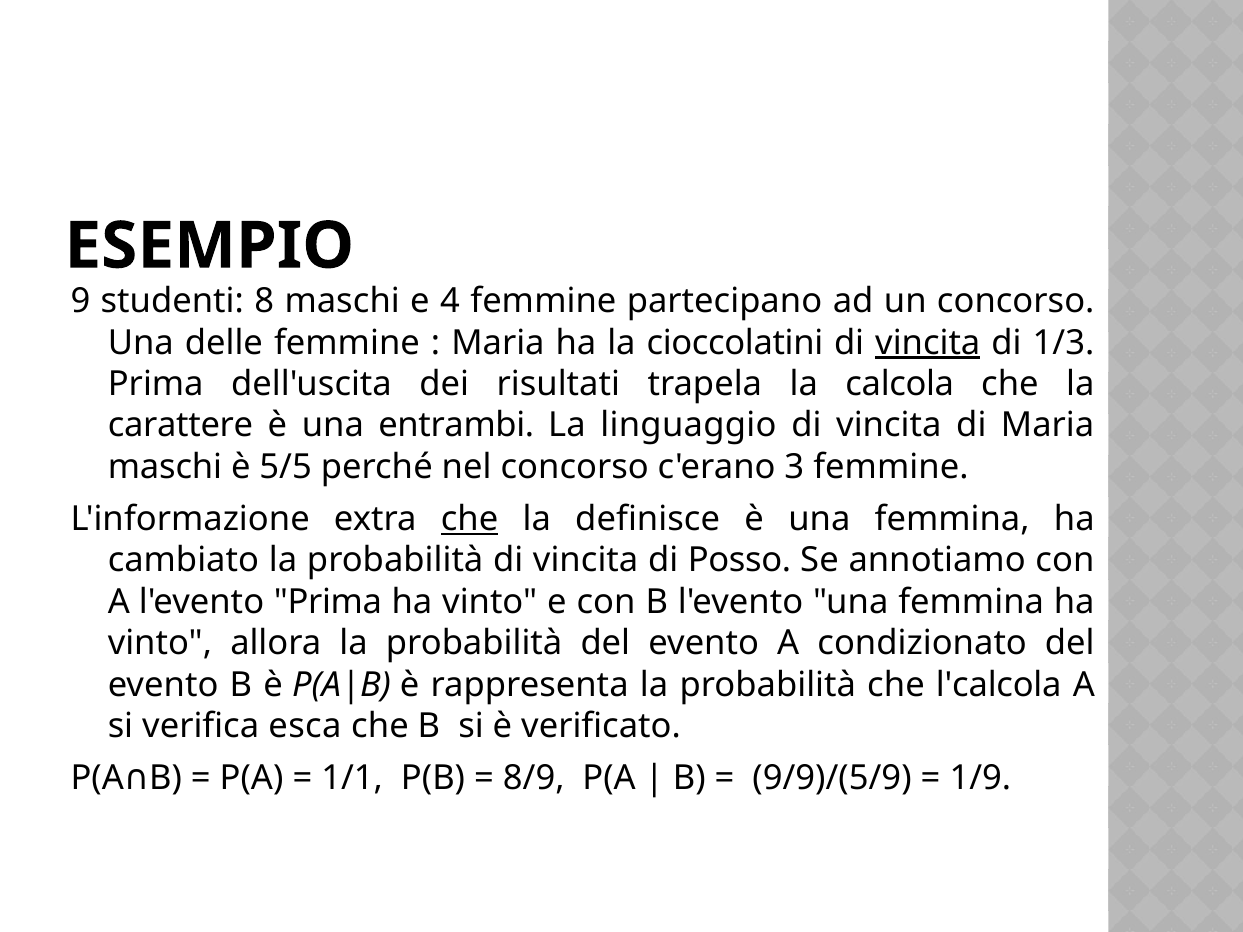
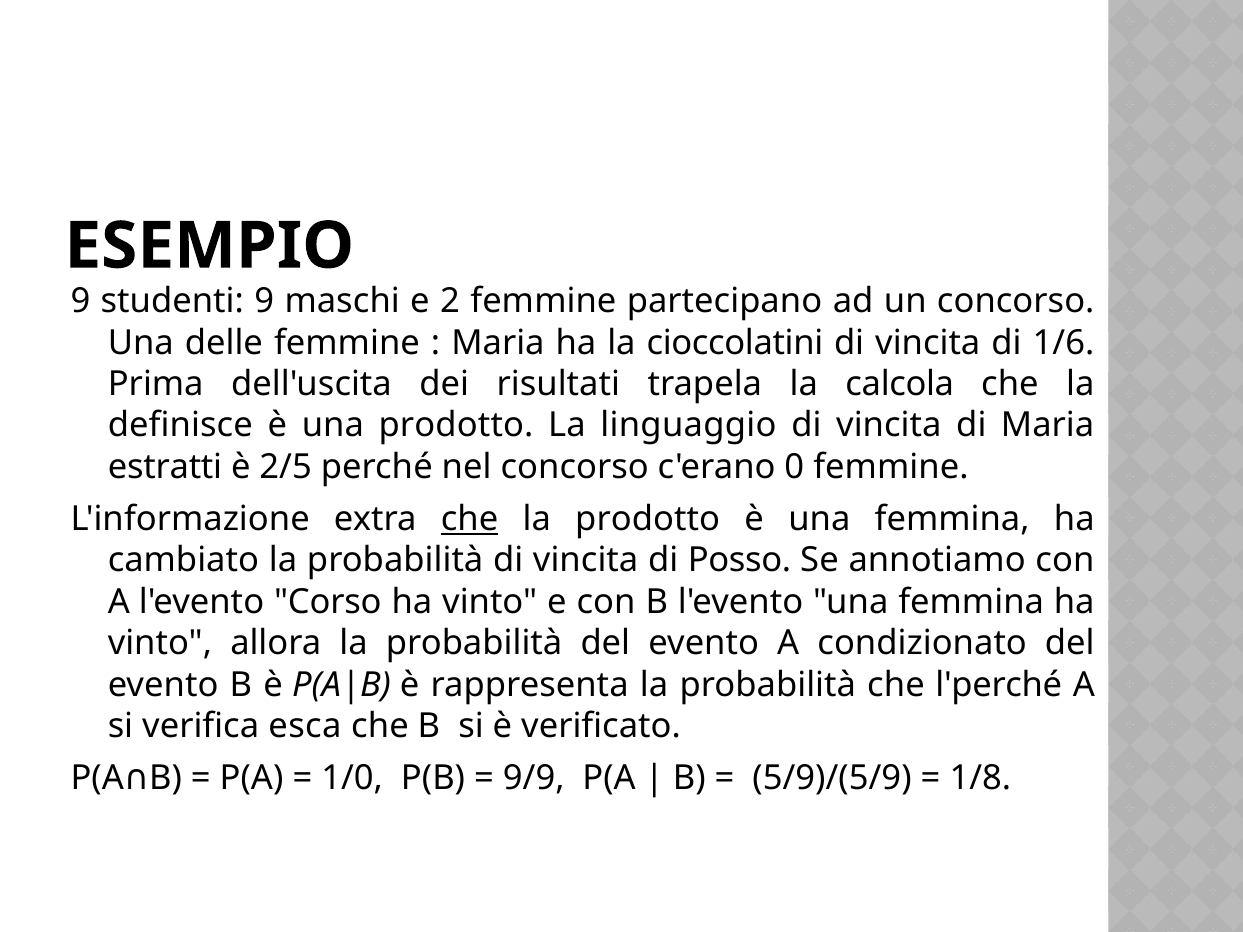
studenti 8: 8 -> 9
4: 4 -> 2
vincita at (928, 343) underline: present -> none
1/3: 1/3 -> 1/6
carattere: carattere -> definisce
una entrambi: entrambi -> prodotto
maschi at (165, 467): maschi -> estratti
5/5: 5/5 -> 2/5
3: 3 -> 0
la definisce: definisce -> prodotto
l'evento Prima: Prima -> Corso
l'calcola: l'calcola -> l'perché
1/1: 1/1 -> 1/0
8/9: 8/9 -> 9/9
9/9)/(5/9: 9/9)/(5/9 -> 5/9)/(5/9
1/9: 1/9 -> 1/8
